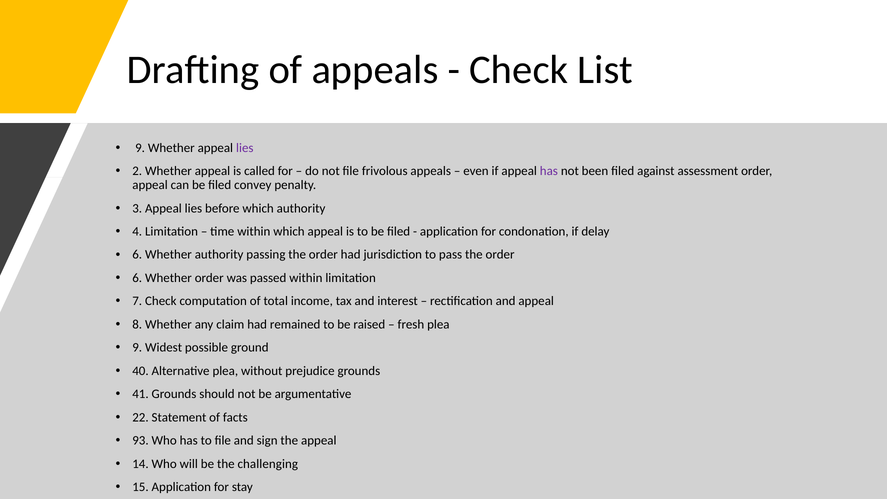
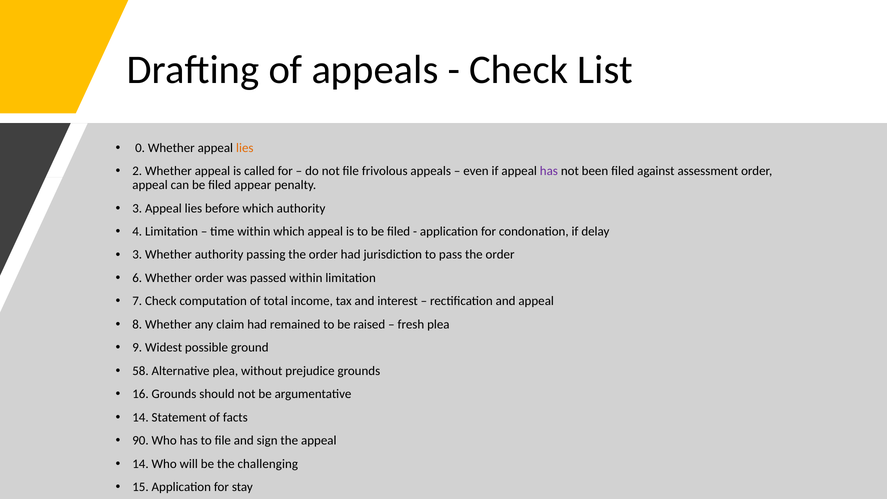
9 at (140, 148): 9 -> 0
lies at (245, 148) colour: purple -> orange
convey: convey -> appear
6 at (137, 255): 6 -> 3
40: 40 -> 58
41: 41 -> 16
22 at (140, 417): 22 -> 14
93: 93 -> 90
